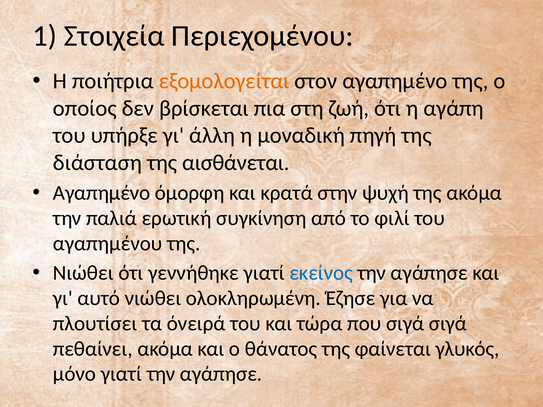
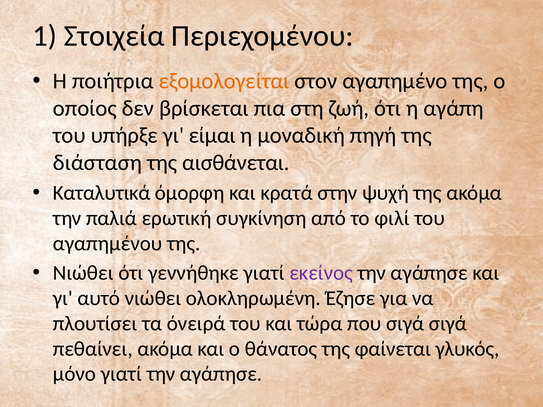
άλλη: άλλη -> είμαι
Αγαπημένο at (102, 193): Αγαπημένο -> Καταλυτικά
εκείνος colour: blue -> purple
